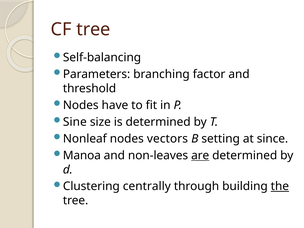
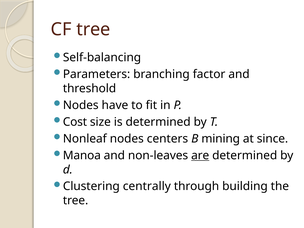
Sine: Sine -> Cost
vectors: vectors -> centers
setting: setting -> mining
the underline: present -> none
